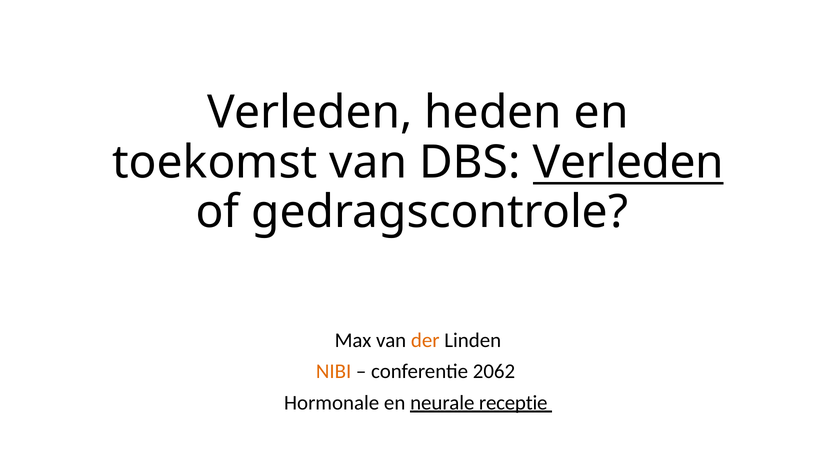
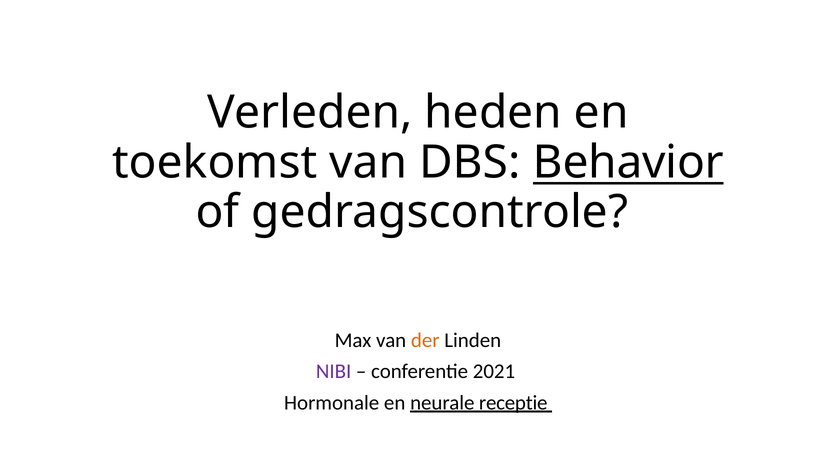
DBS Verleden: Verleden -> Behavior
NIBI colour: orange -> purple
2062: 2062 -> 2021
